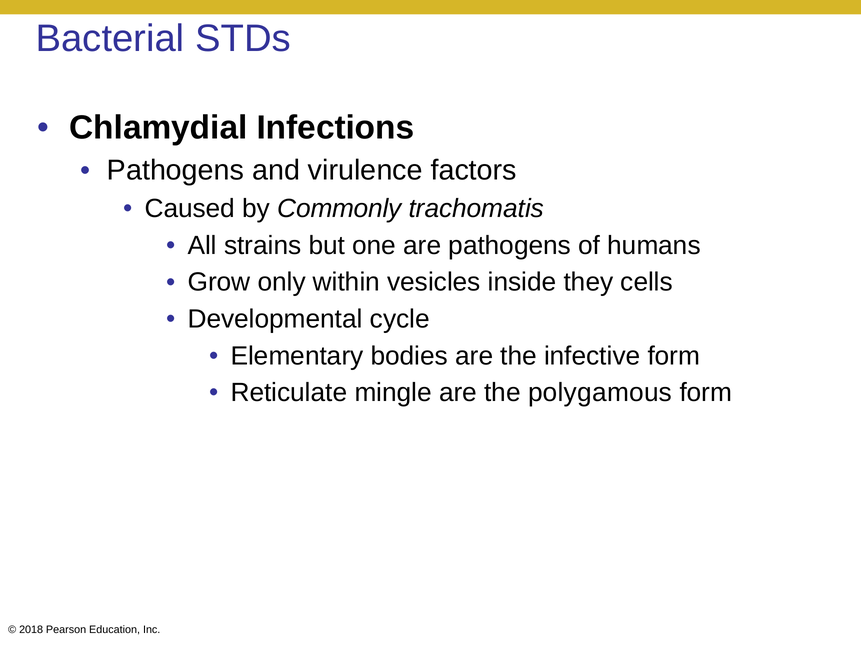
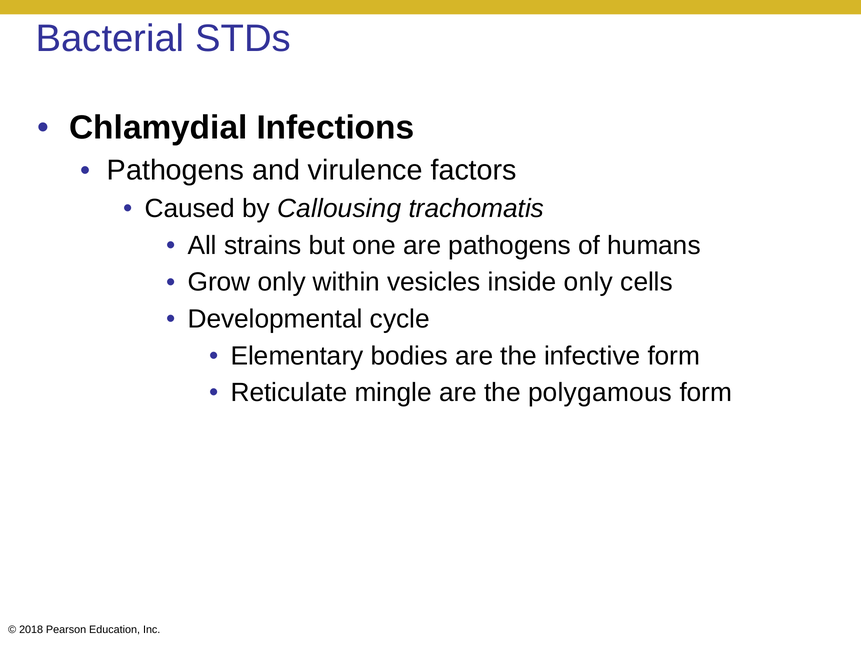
Commonly: Commonly -> Callousing
inside they: they -> only
